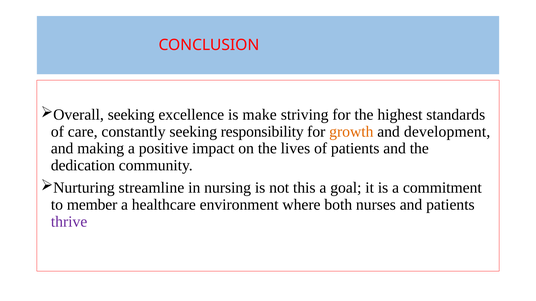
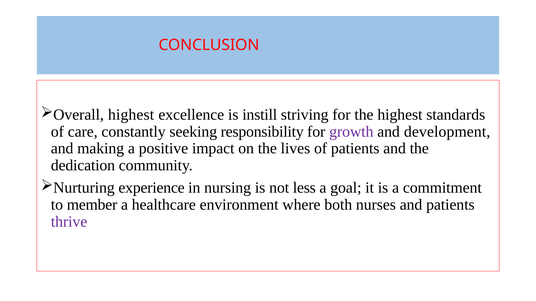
seeking at (131, 115): seeking -> highest
make: make -> instill
growth colour: orange -> purple
streamline: streamline -> experience
this: this -> less
